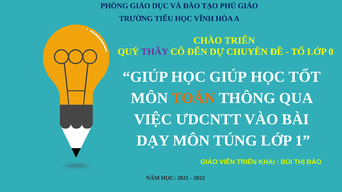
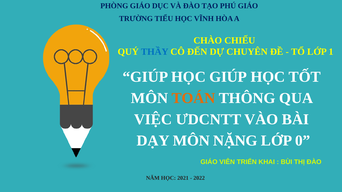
CHÀO TRIỂN: TRIỂN -> CHIẾU
THẦY colour: purple -> blue
0: 0 -> 1
TÚNG: TÚNG -> NẶNG
1: 1 -> 0
